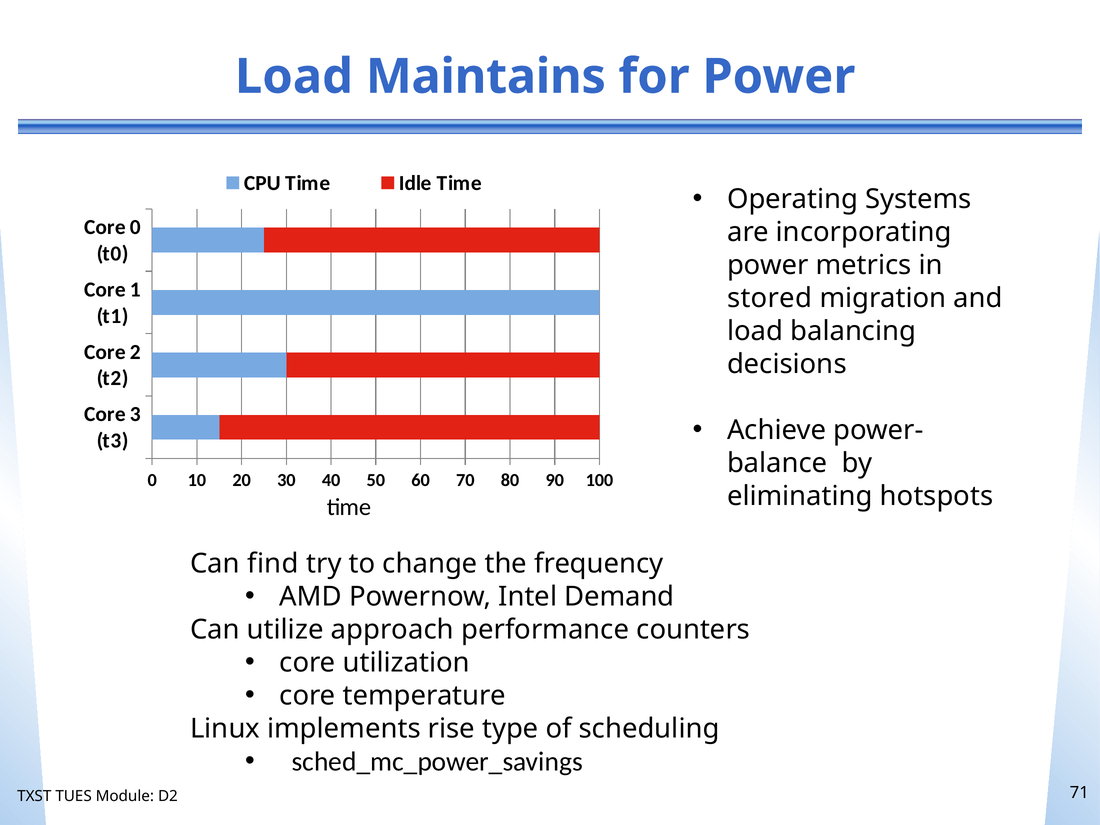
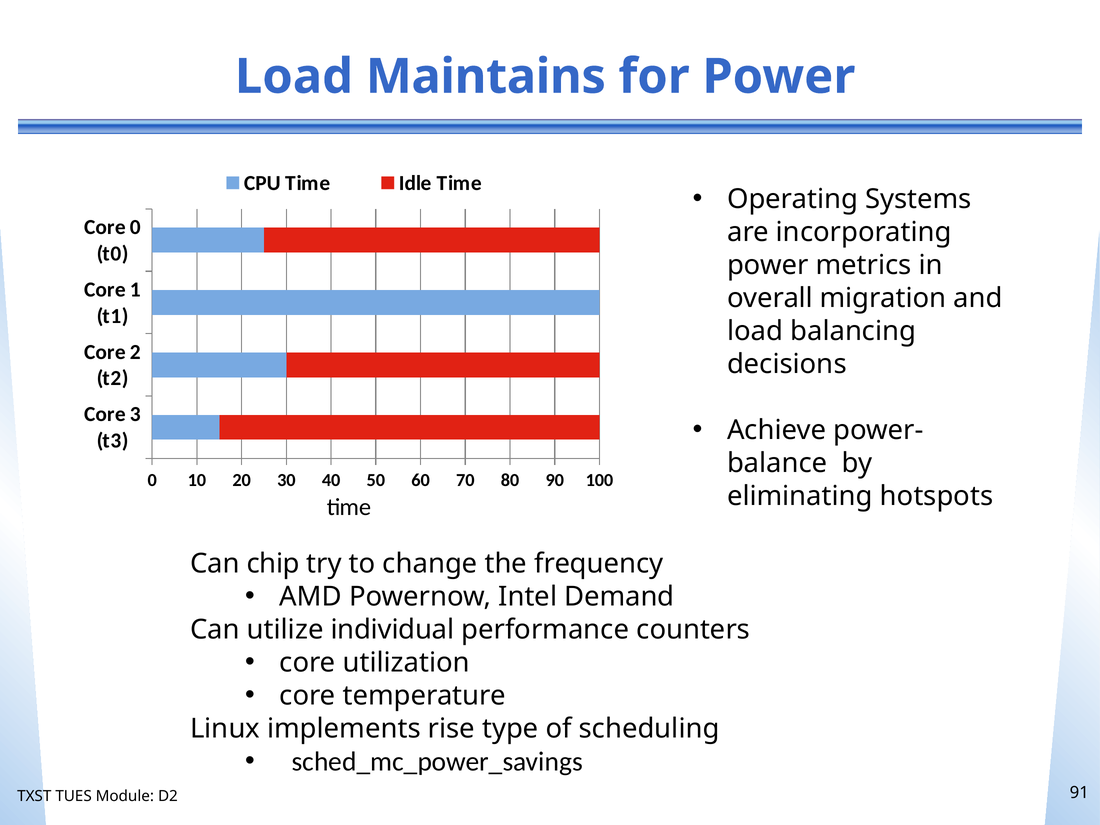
stored: stored -> overall
find: find -> chip
approach: approach -> individual
71: 71 -> 91
